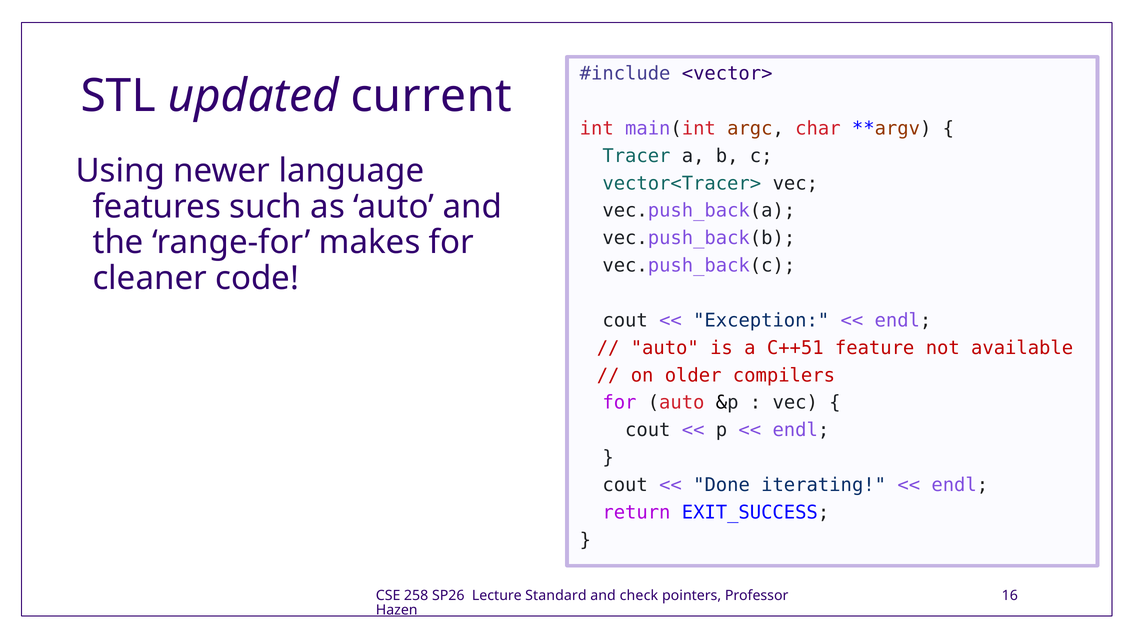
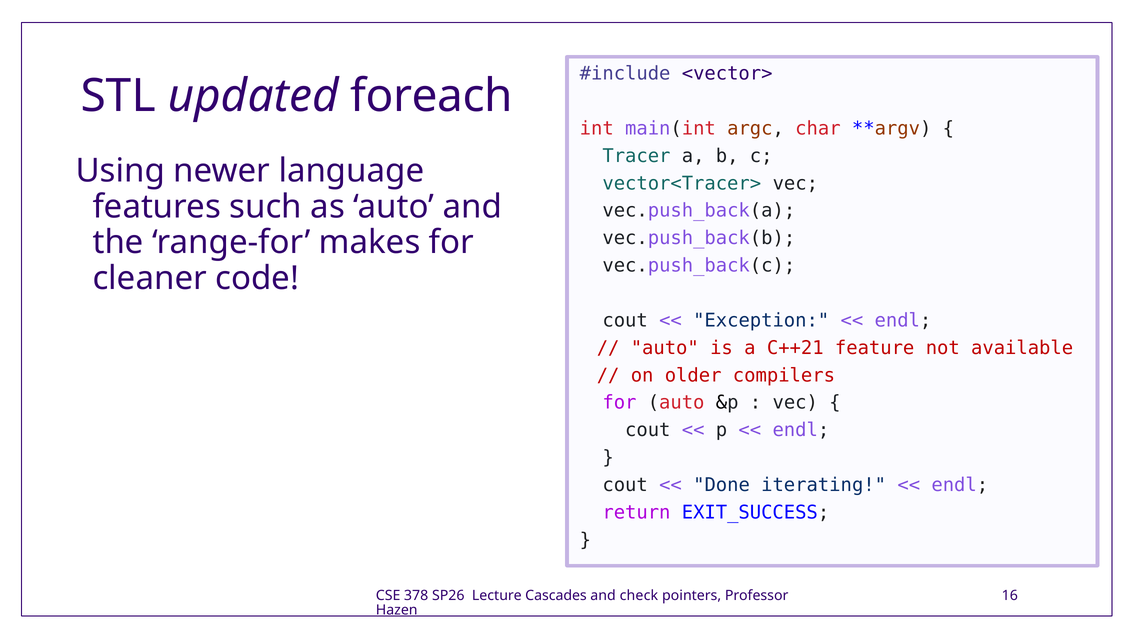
current: current -> foreach
C++51: C++51 -> C++21
258: 258 -> 378
Standard: Standard -> Cascades
